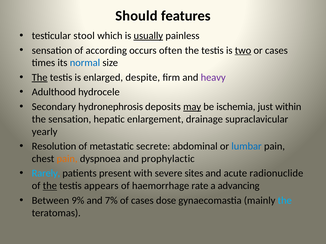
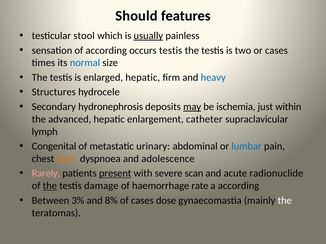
occurs often: often -> testis
two underline: present -> none
The at (40, 78) underline: present -> none
enlarged despite: despite -> hepatic
heavy colour: purple -> blue
Adulthood: Adulthood -> Structures
the sensation: sensation -> advanced
drainage: drainage -> catheter
yearly: yearly -> lymph
Resolution: Resolution -> Congenital
secrete: secrete -> urinary
prophylactic: prophylactic -> adolescence
Rarely colour: light blue -> pink
present underline: none -> present
sites: sites -> scan
appears: appears -> damage
a advancing: advancing -> according
9%: 9% -> 3%
7%: 7% -> 8%
the at (285, 201) colour: light blue -> white
